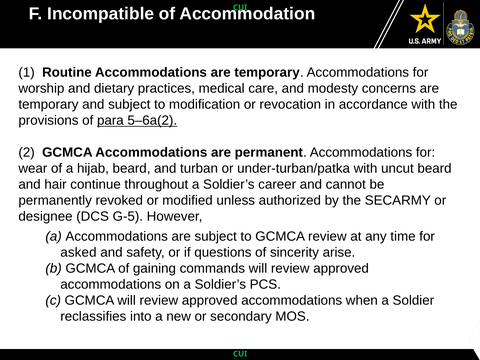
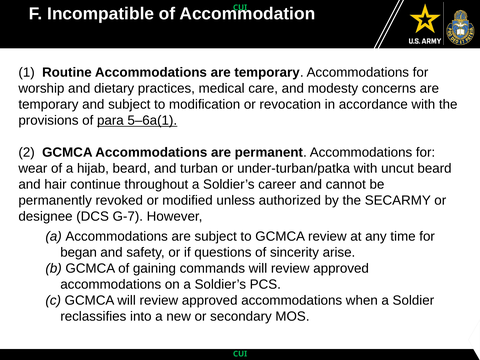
5–6a(2: 5–6a(2 -> 5–6a(1
G-5: G-5 -> G-7
asked: asked -> began
